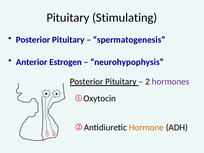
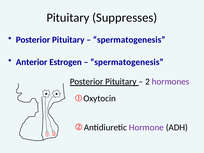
Stimulating: Stimulating -> Suppresses
neurohypophysis at (127, 62): neurohypophysis -> spermatogenesis
Hormone colour: orange -> purple
